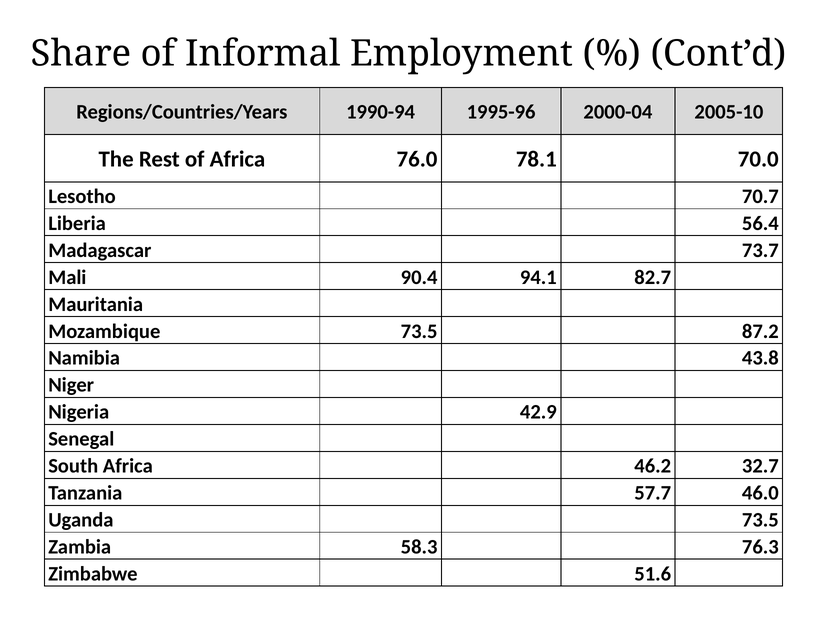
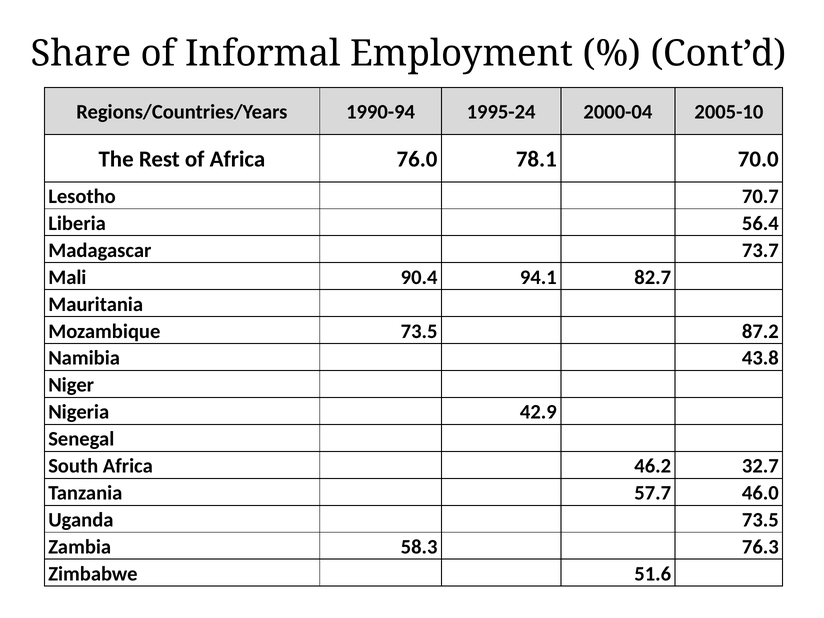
1995-96: 1995-96 -> 1995-24
